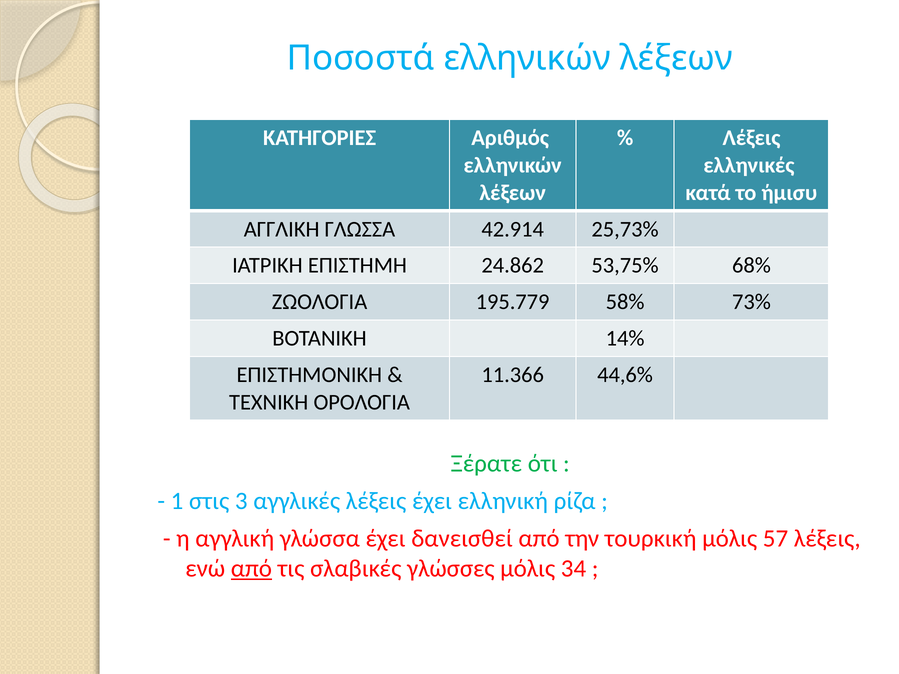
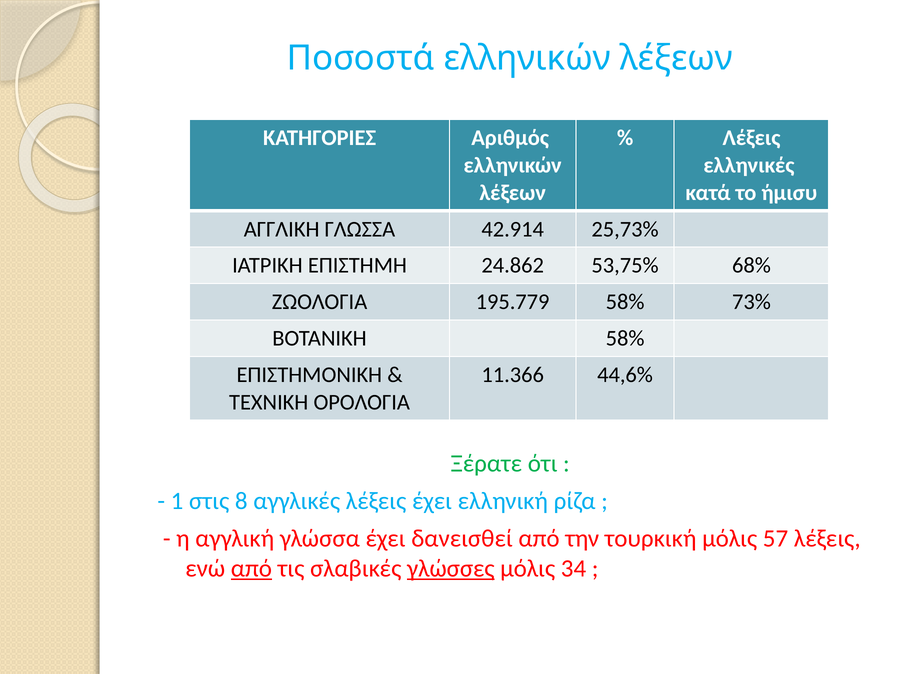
ΒΟΤΑΝΙΚΗ 14%: 14% -> 58%
3: 3 -> 8
γλώσσες underline: none -> present
